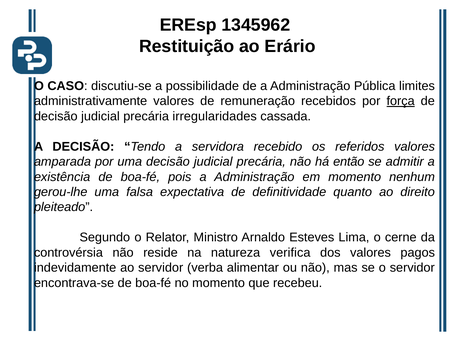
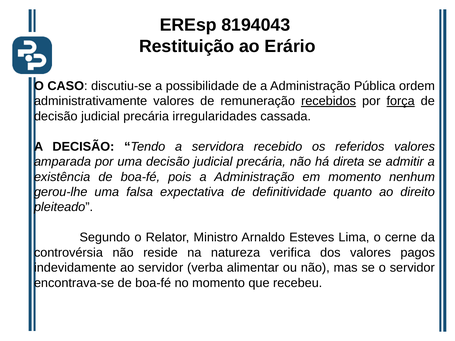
1345962: 1345962 -> 8194043
limites: limites -> ordem
recebidos underline: none -> present
então: então -> direta
